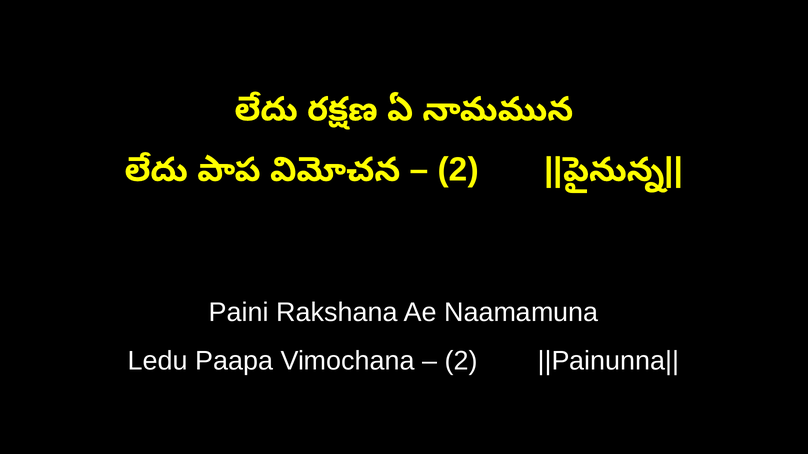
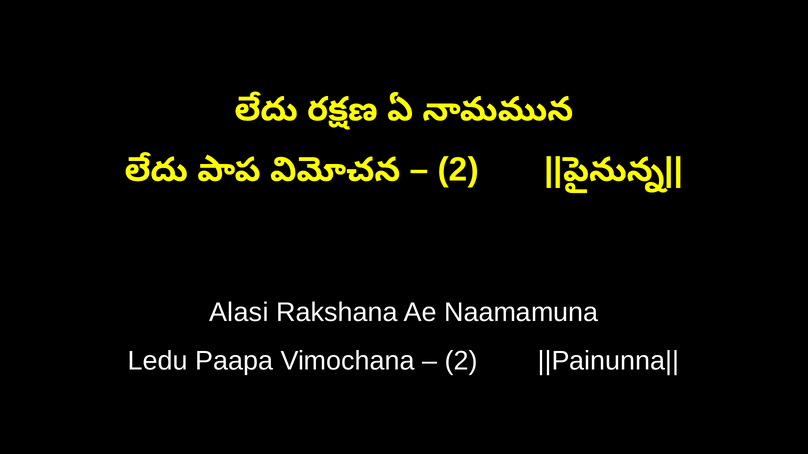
Paini: Paini -> Alasi
